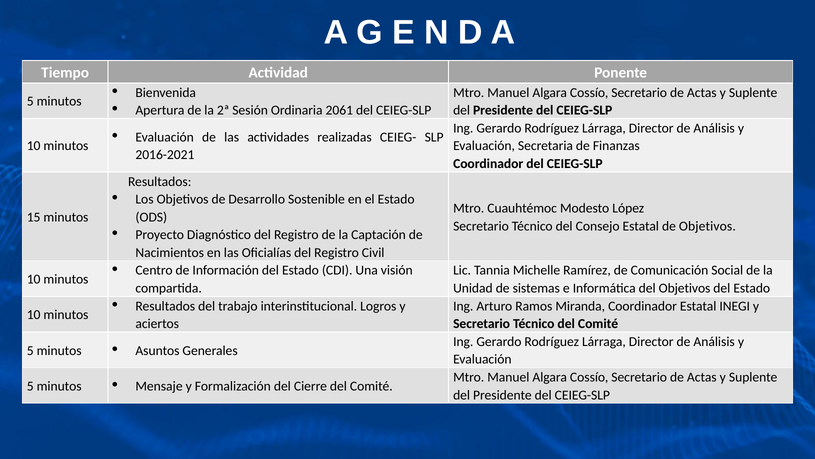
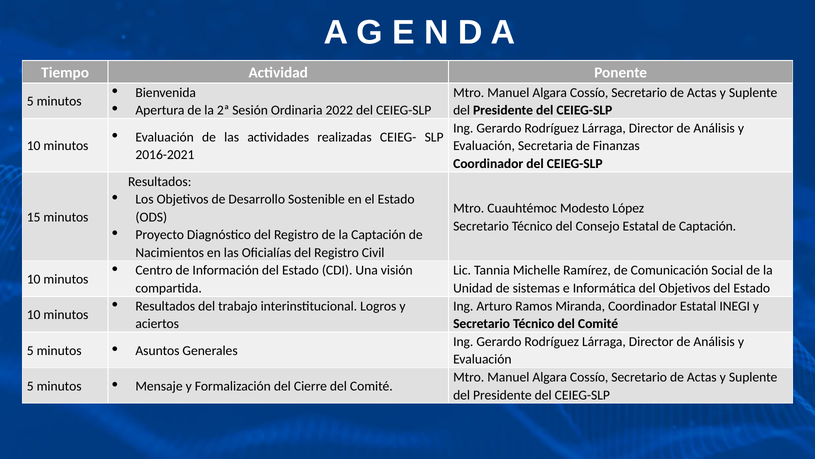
2061: 2061 -> 2022
de Objetivos: Objetivos -> Captación
